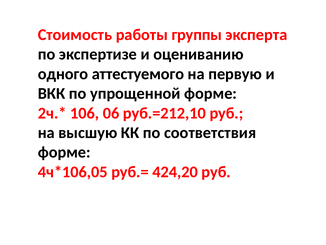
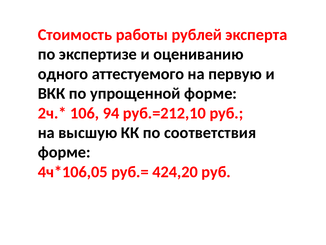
группы: группы -> рублей
06: 06 -> 94
